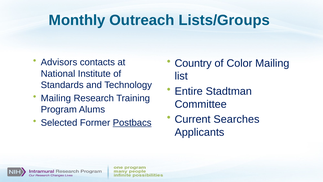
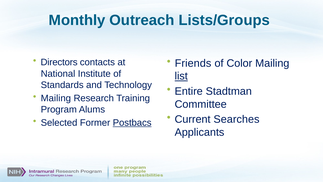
Advisors: Advisors -> Directors
Country: Country -> Friends
list underline: none -> present
